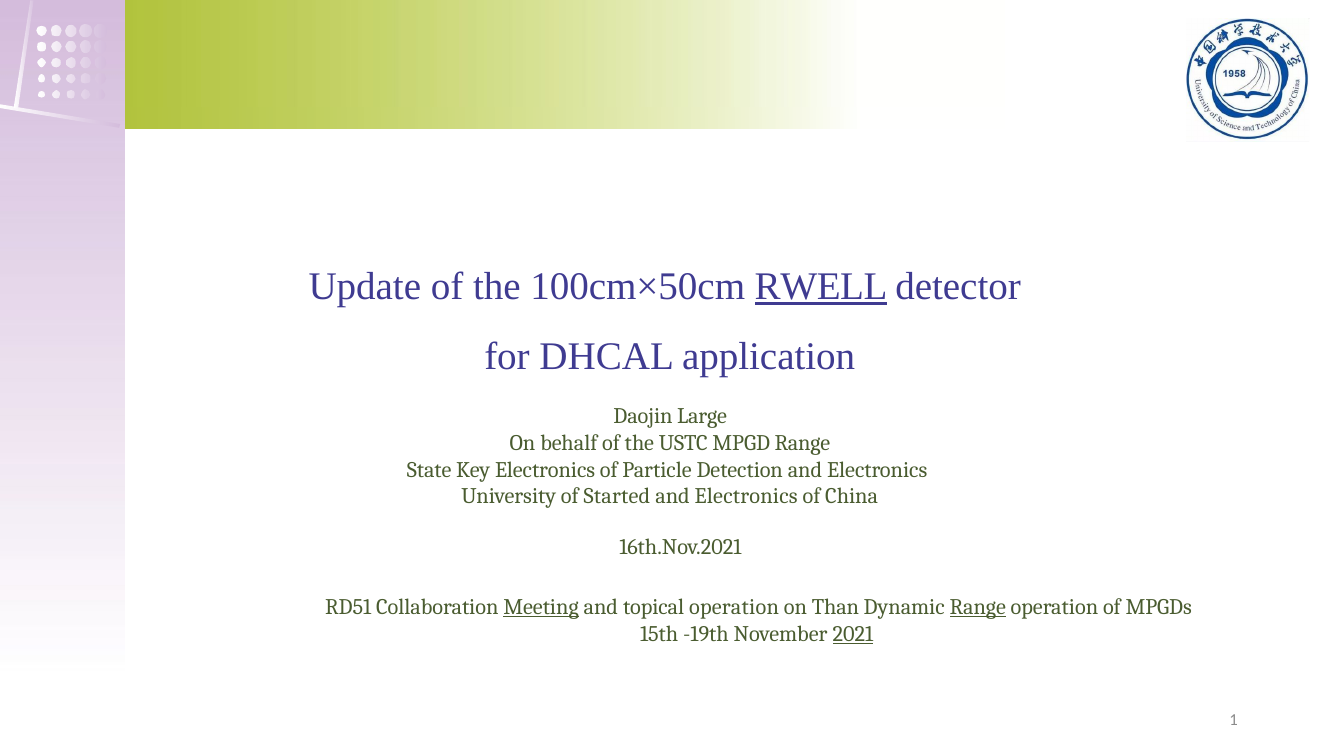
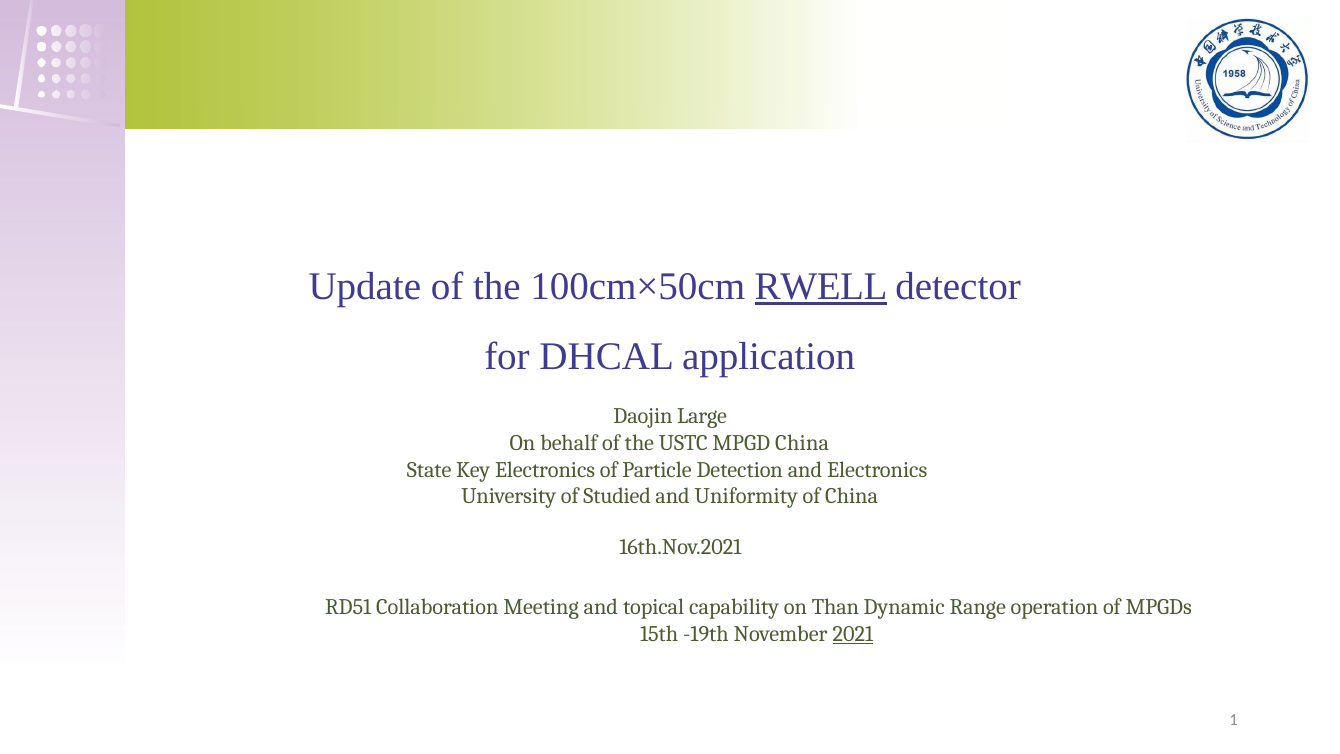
MPGD Range: Range -> China
Started: Started -> Studied
Electronics at (746, 496): Electronics -> Uniformity
Meeting underline: present -> none
topical operation: operation -> capability
Range at (978, 607) underline: present -> none
